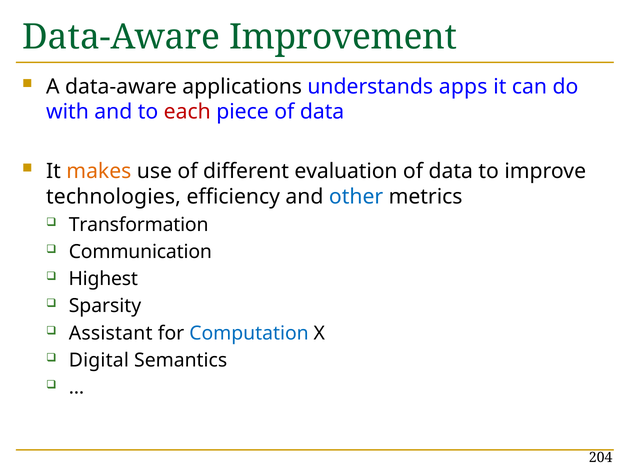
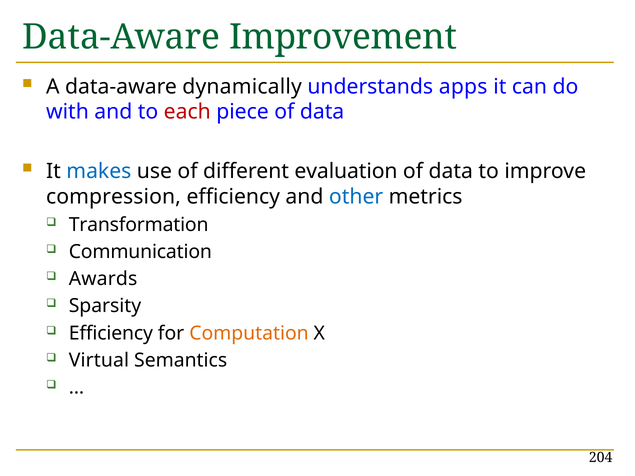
applications: applications -> dynamically
makes colour: orange -> blue
technologies: technologies -> compression
Highest: Highest -> Awards
Assistant at (111, 333): Assistant -> Efficiency
Computation colour: blue -> orange
Digital: Digital -> Virtual
